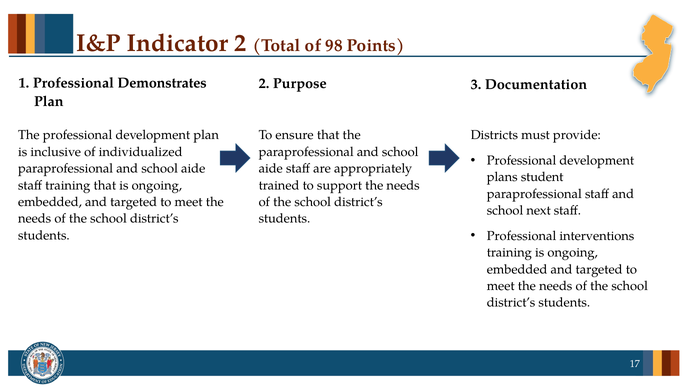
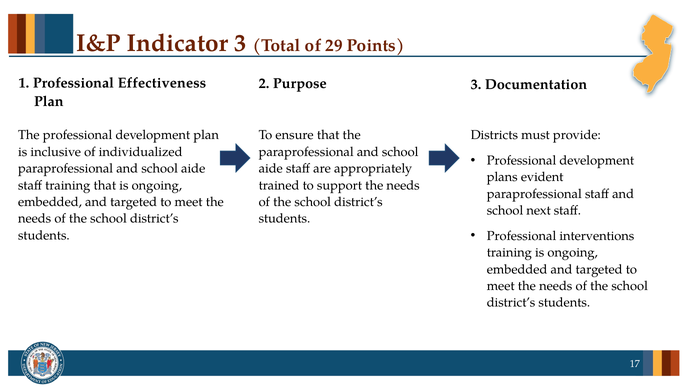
Indicator 2: 2 -> 3
98: 98 -> 29
Demonstrates: Demonstrates -> Effectiveness
student: student -> evident
